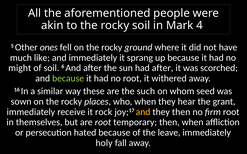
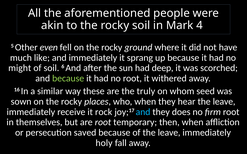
ones: ones -> even
had after: after -> deep
such: such -> truly
hear the grant: grant -> leave
and at (143, 112) colour: yellow -> light blue
they then: then -> does
hated: hated -> saved
